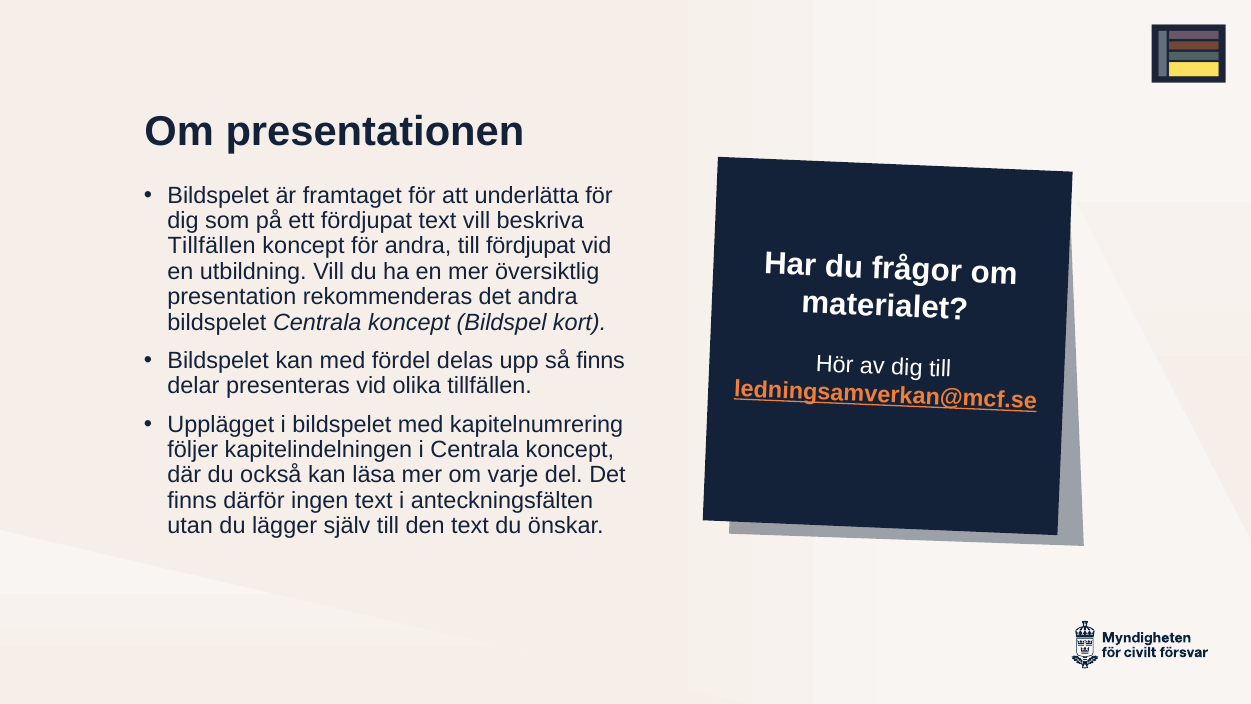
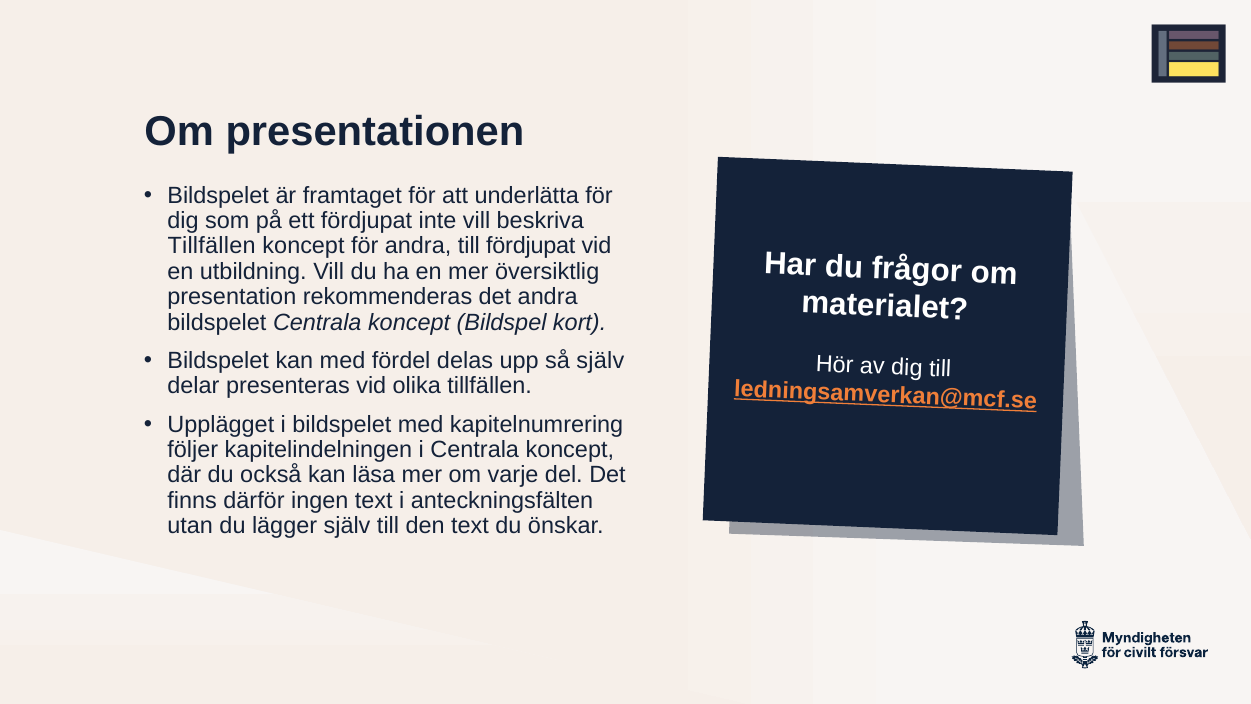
fördjupat text: text -> inte
så finns: finns -> själv
